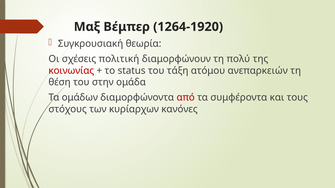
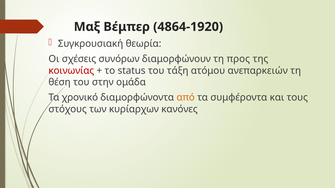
1264-1920: 1264-1920 -> 4864-1920
πολιτική: πολιτική -> συνόρων
πολύ: πολύ -> προς
ομάδων: ομάδων -> χρονικό
από colour: red -> orange
